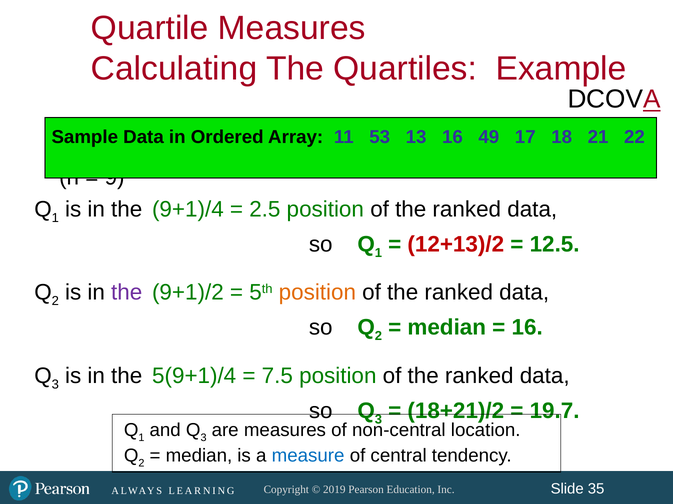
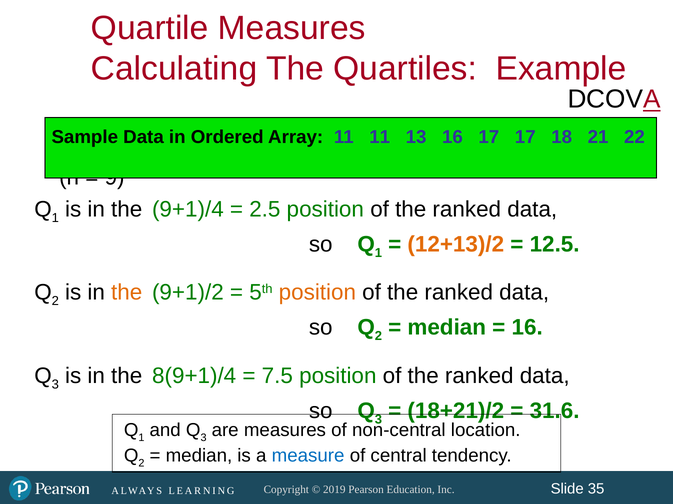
11 53: 53 -> 11
16 49: 49 -> 17
12+13)/2 colour: red -> orange
the at (127, 293) colour: purple -> orange
5(9+1)/4: 5(9+1)/4 -> 8(9+1)/4
19.7: 19.7 -> 31.6
